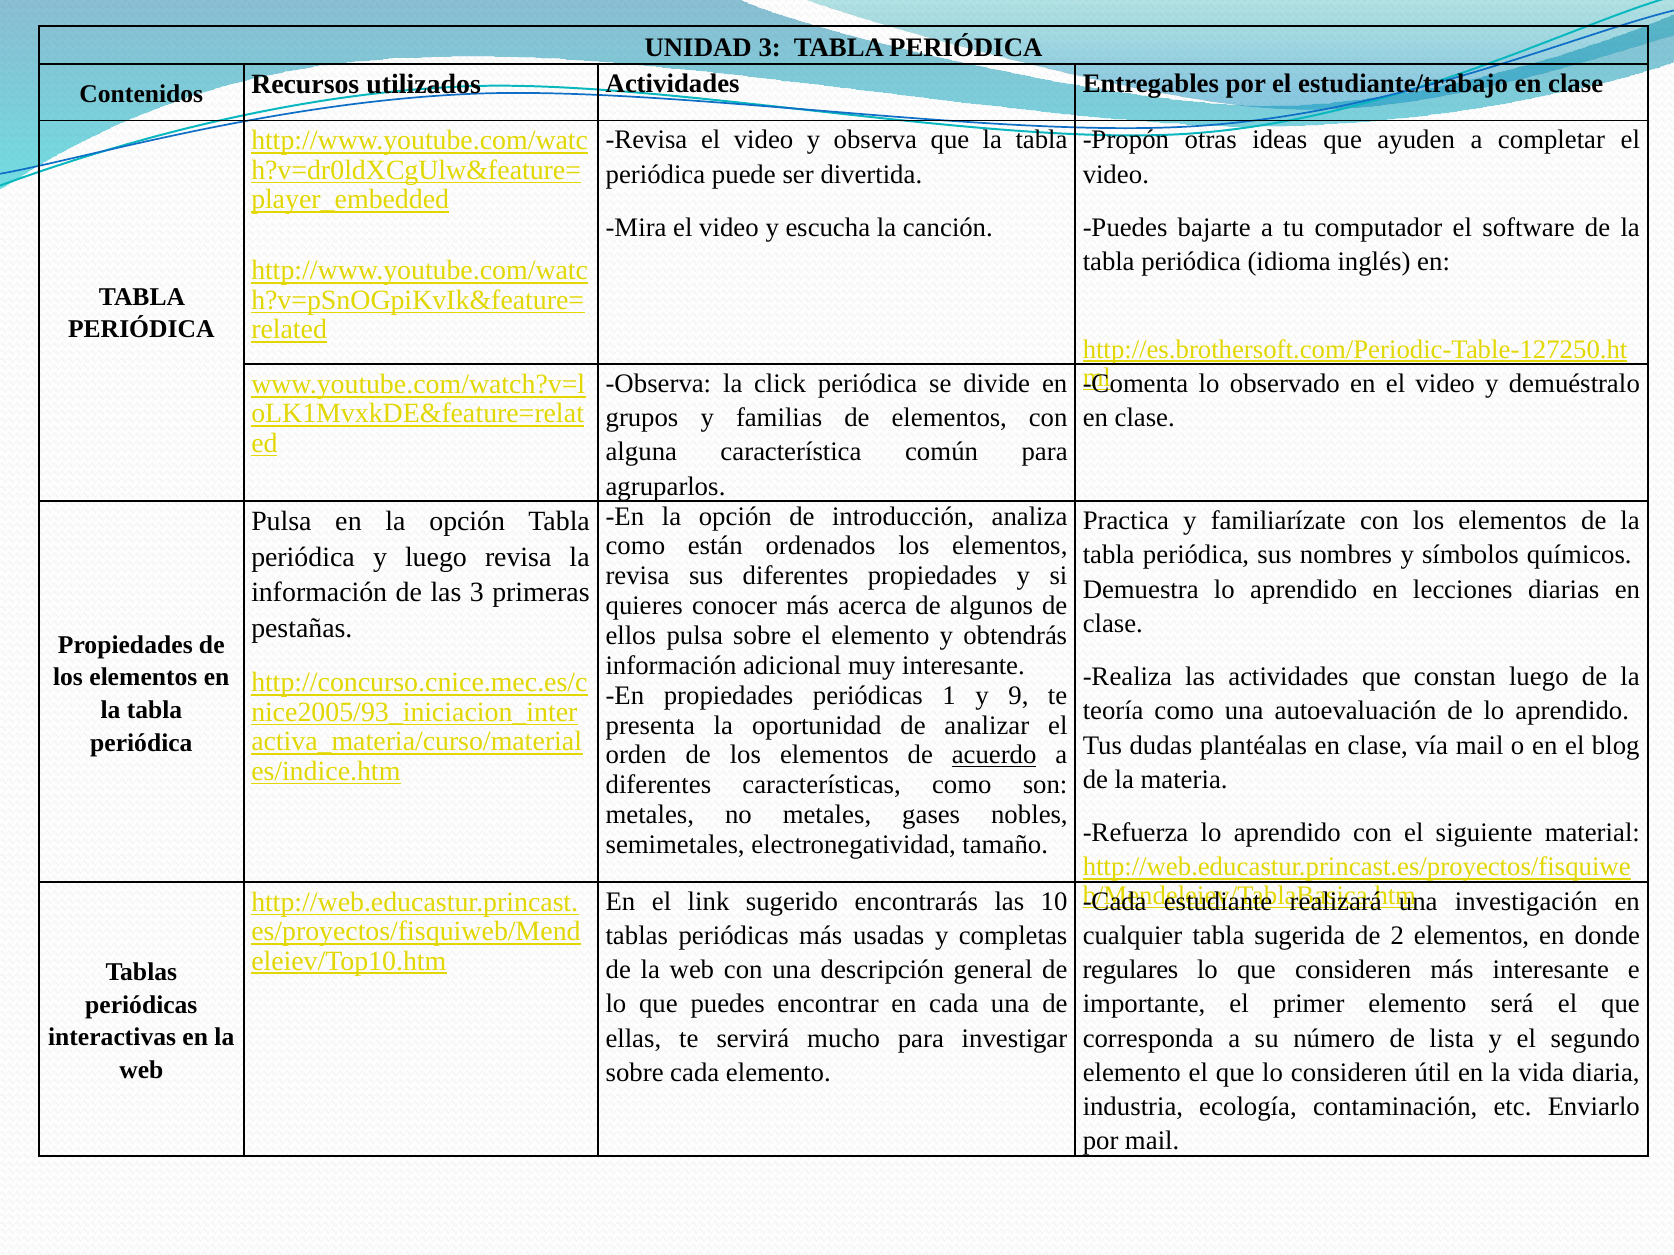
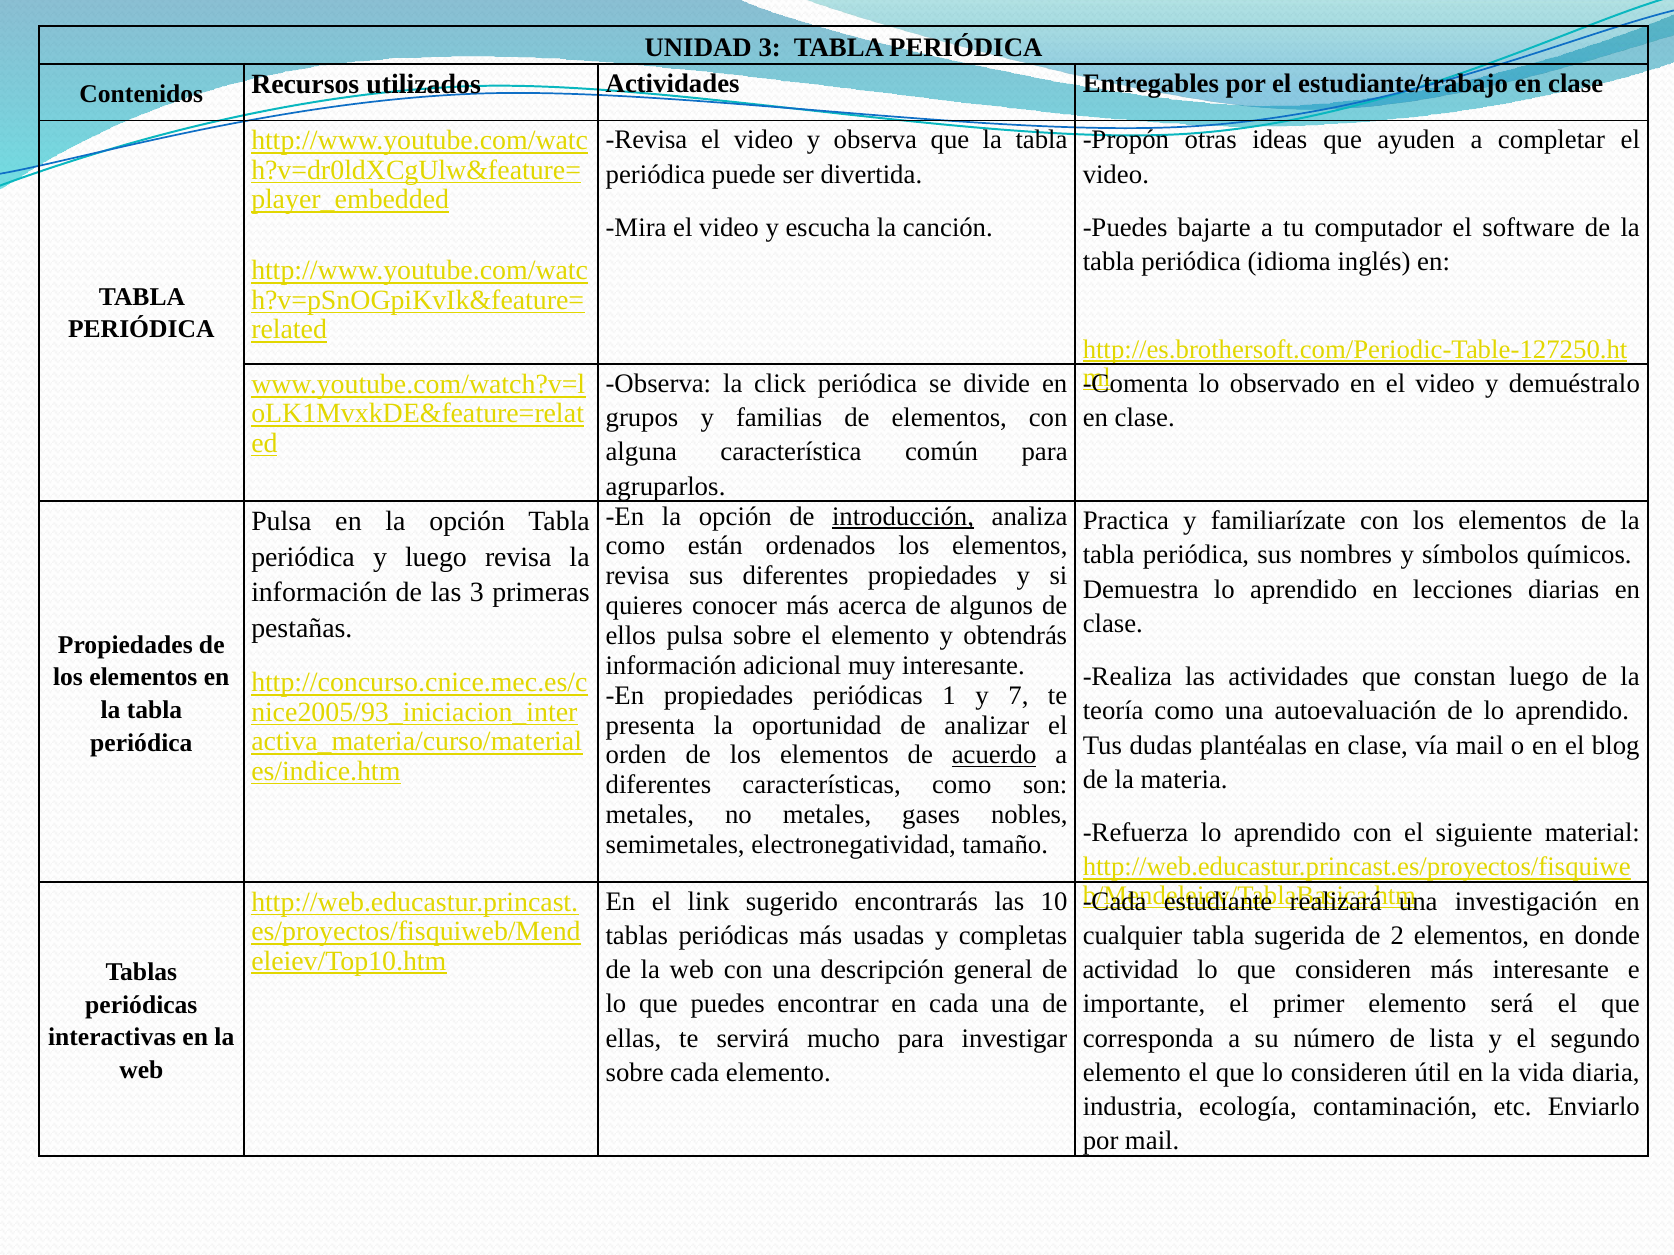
introducción underline: none -> present
9: 9 -> 7
regulares: regulares -> actividad
